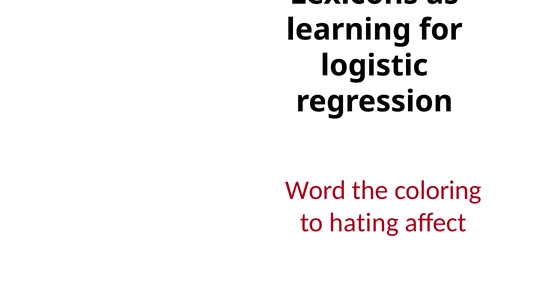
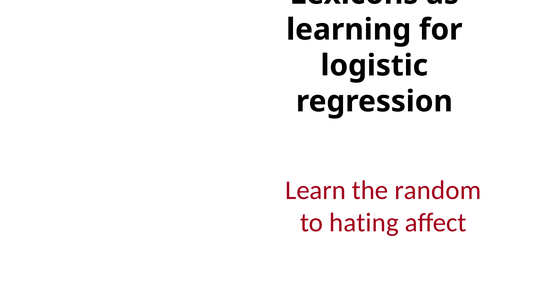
Word: Word -> Learn
coloring: coloring -> random
